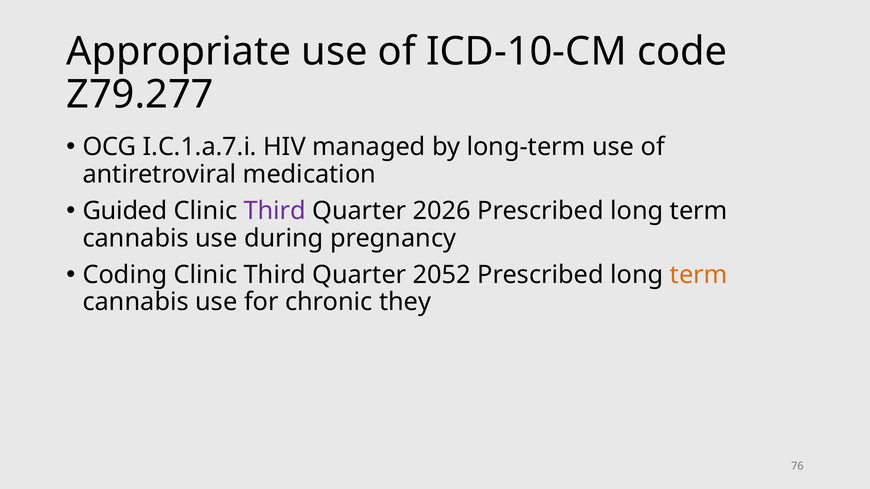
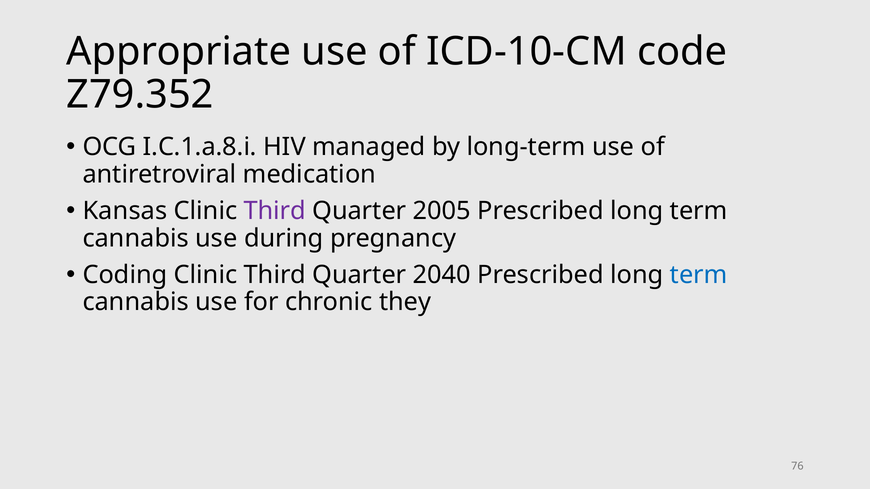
Z79.277: Z79.277 -> Z79.352
I.C.1.a.7.i: I.C.1.a.7.i -> I.C.1.a.8.i
Guided: Guided -> Kansas
2026: 2026 -> 2005
2052: 2052 -> 2040
term at (699, 275) colour: orange -> blue
